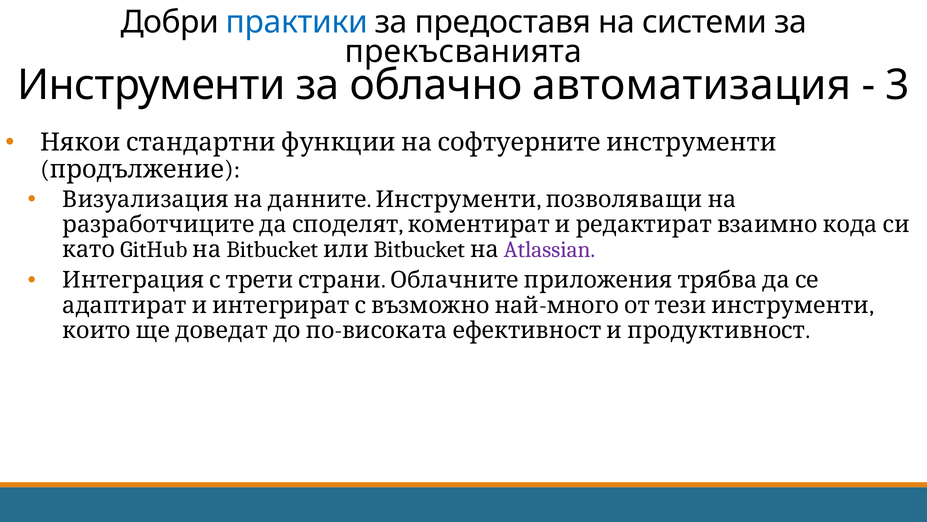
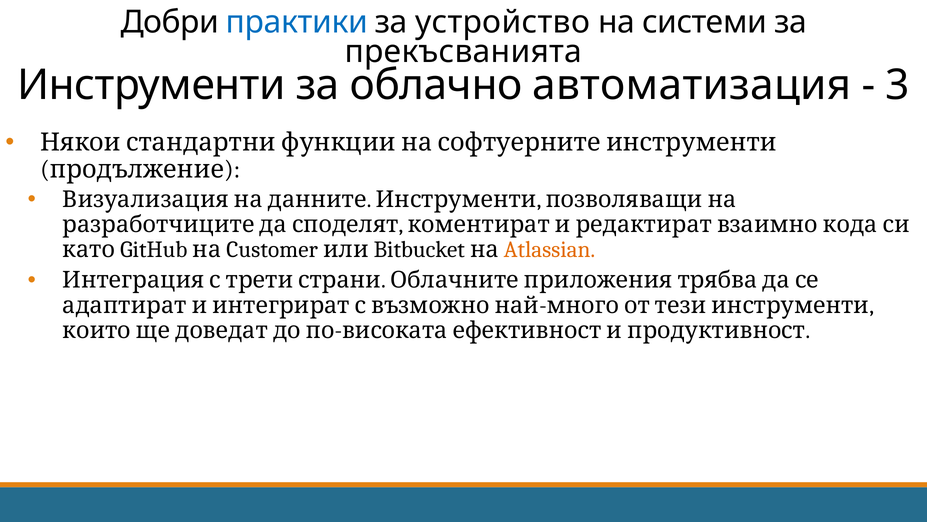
предоставя: предоставя -> устройство
GitHub Bitbucket: Bitbucket -> Customer
Atlassian colour: purple -> orange
